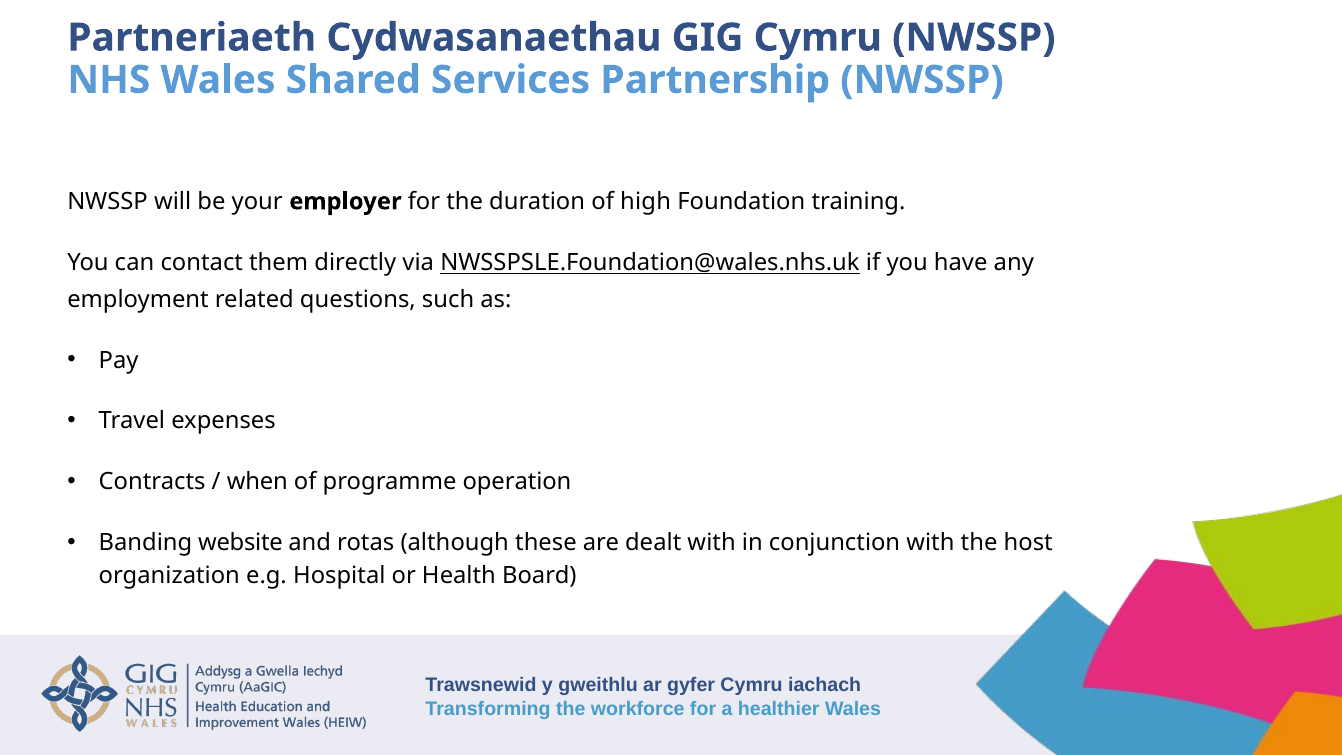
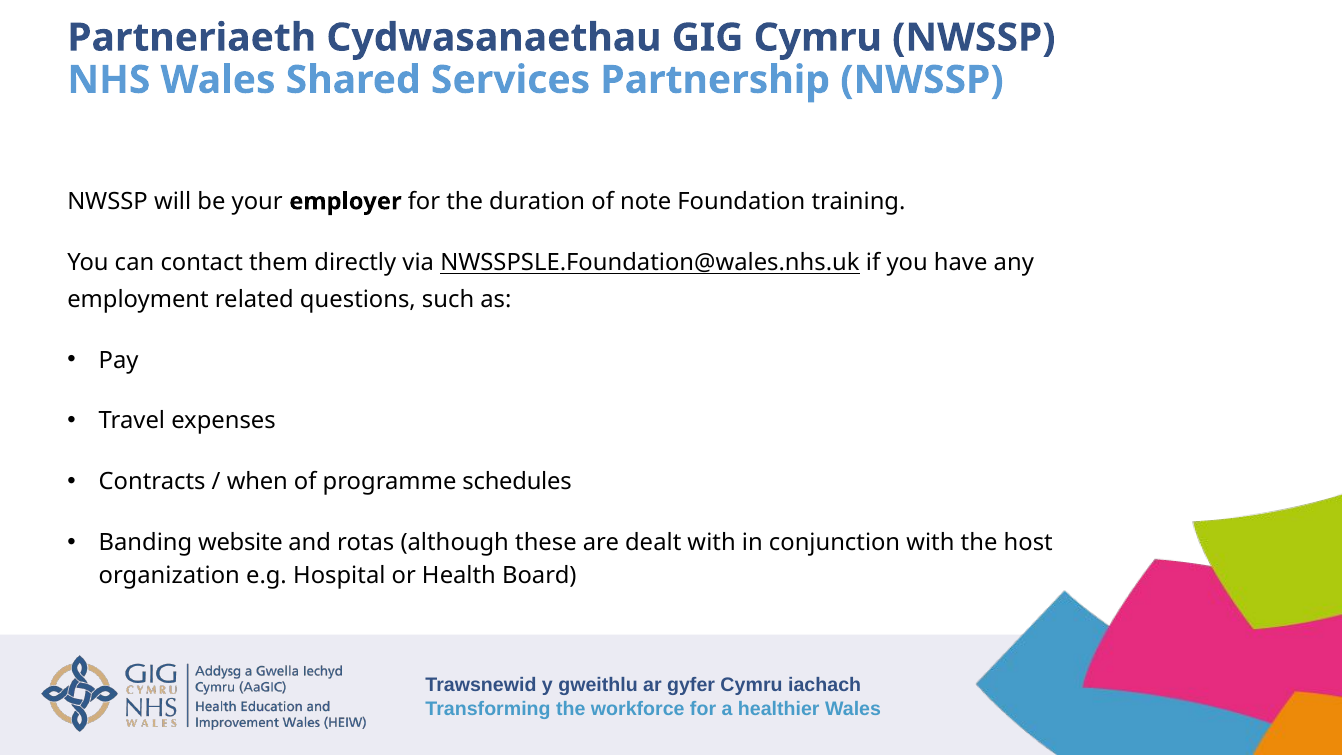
high: high -> note
operation: operation -> schedules
